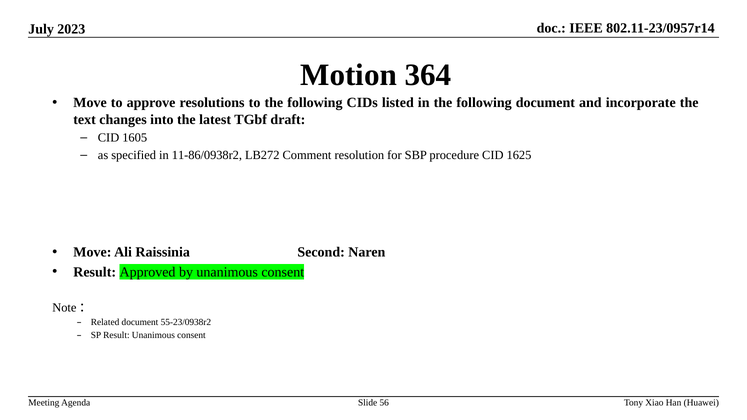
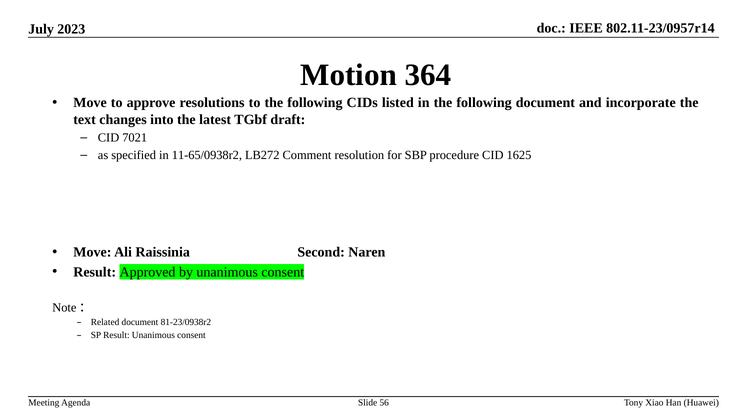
1605: 1605 -> 7021
11-86/0938r2: 11-86/0938r2 -> 11-65/0938r2
55-23/0938r2: 55-23/0938r2 -> 81-23/0938r2
